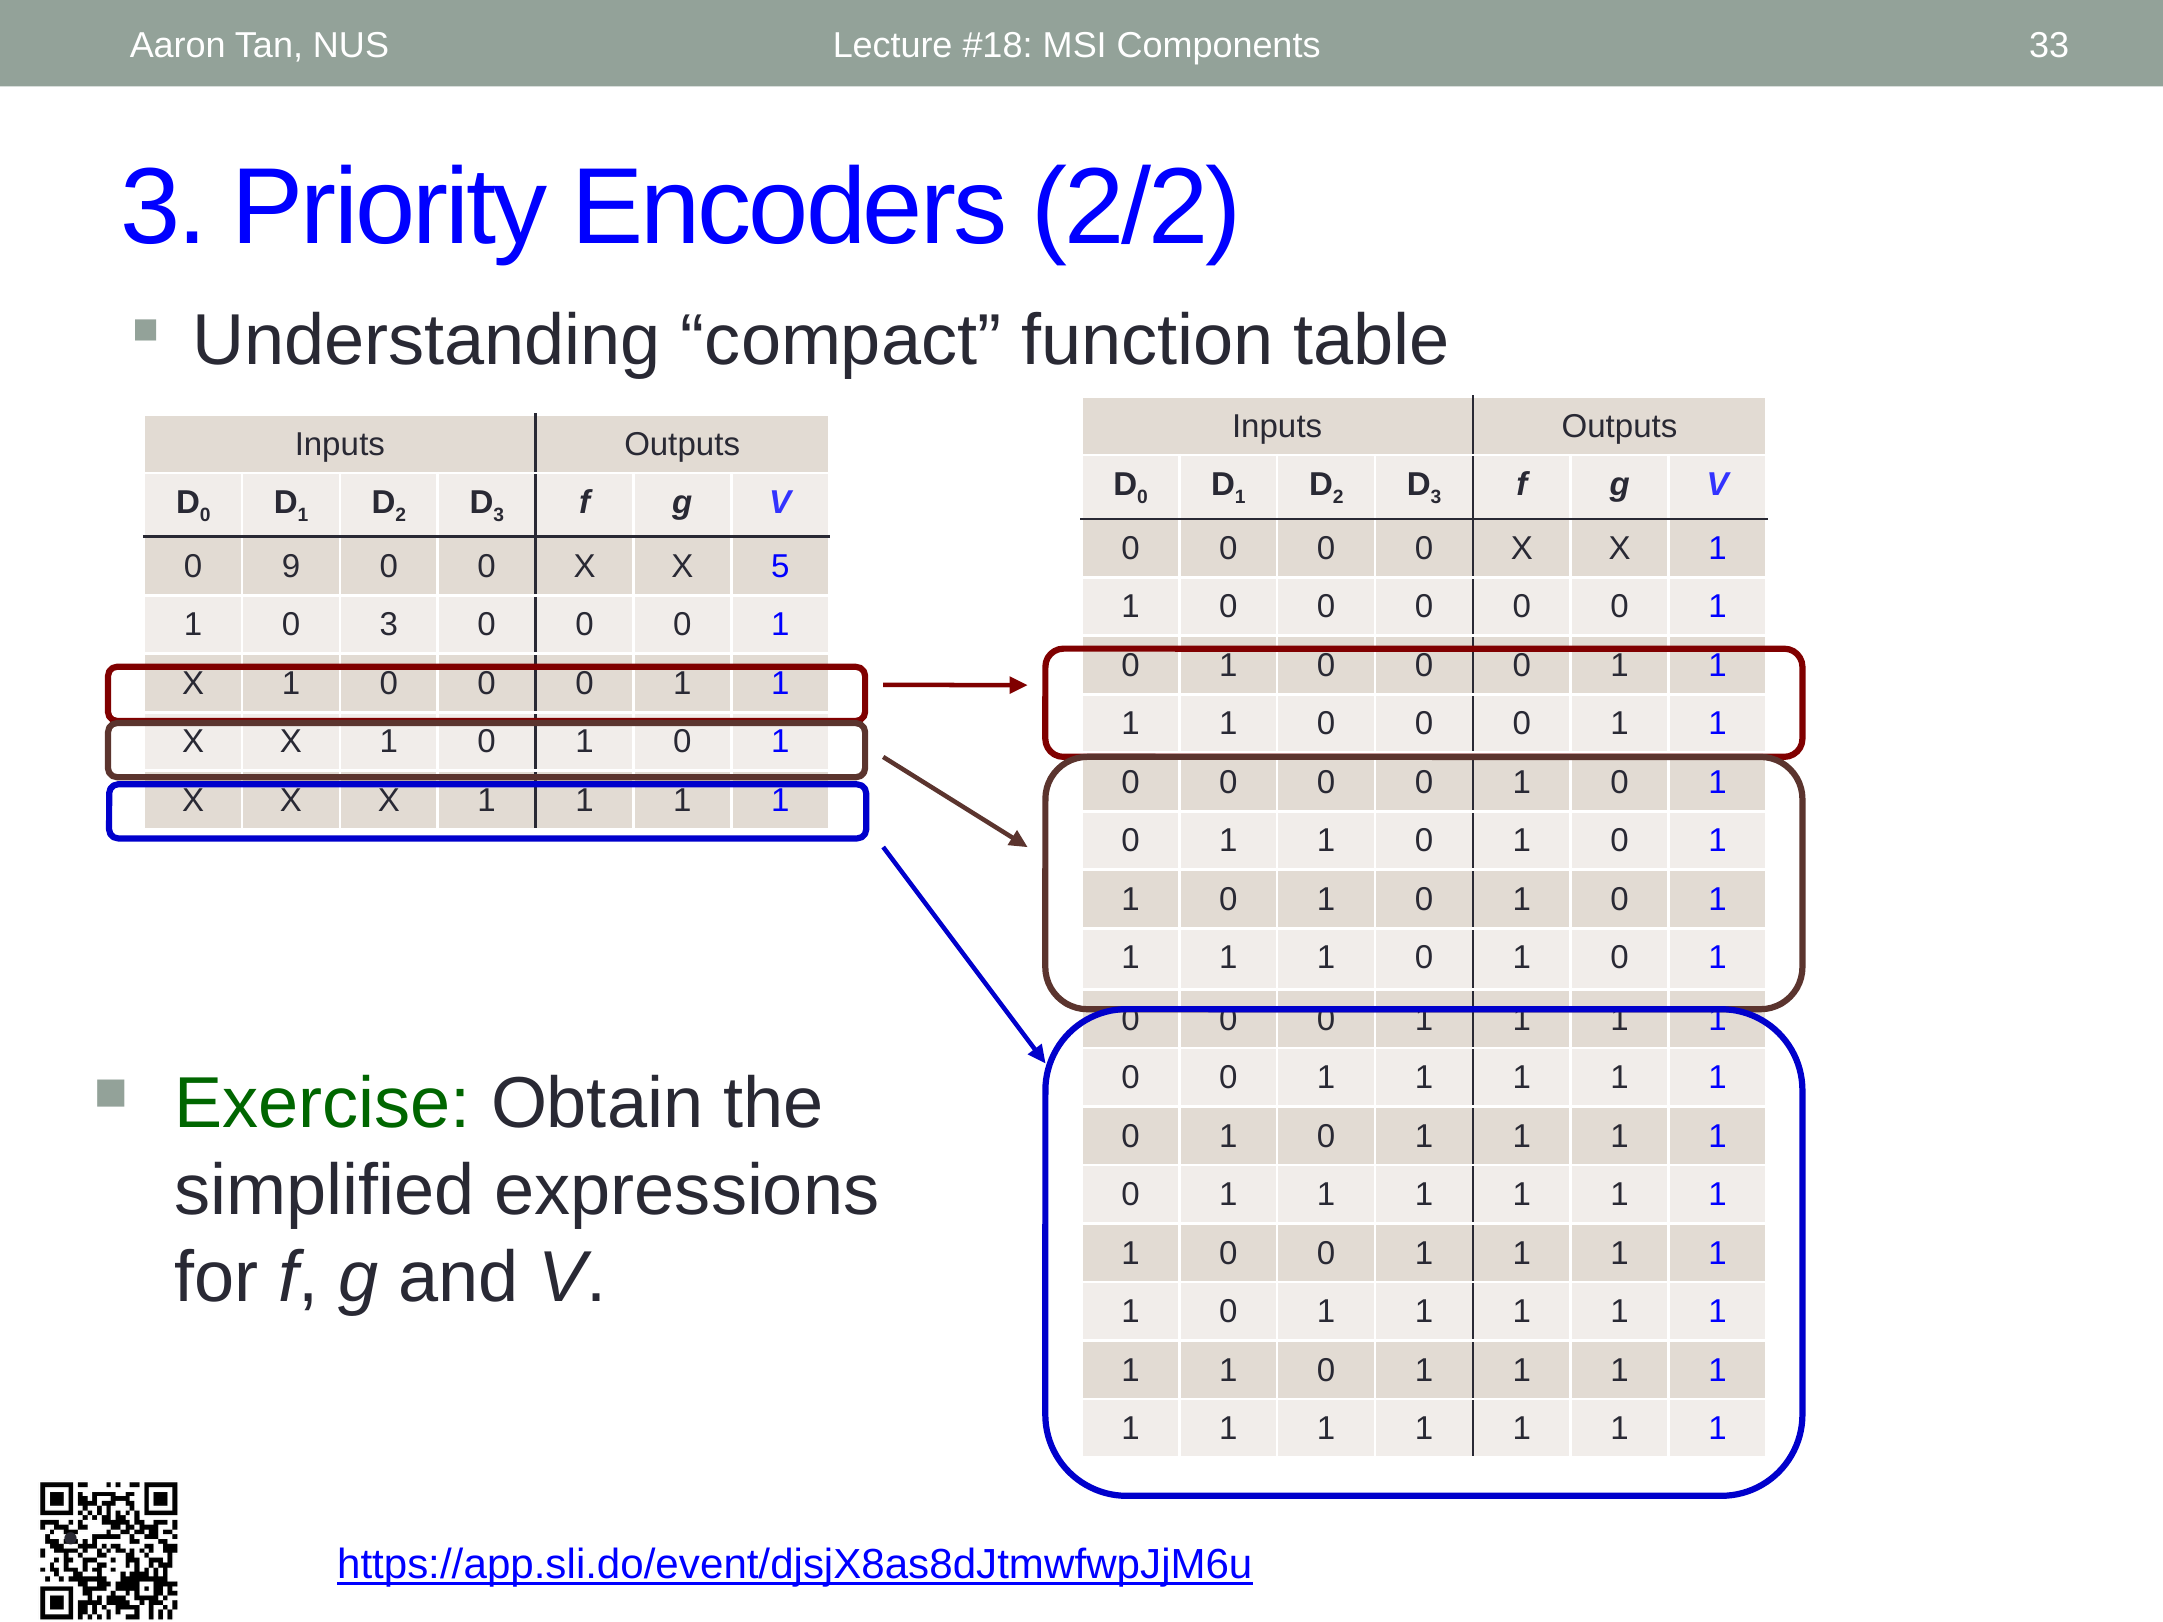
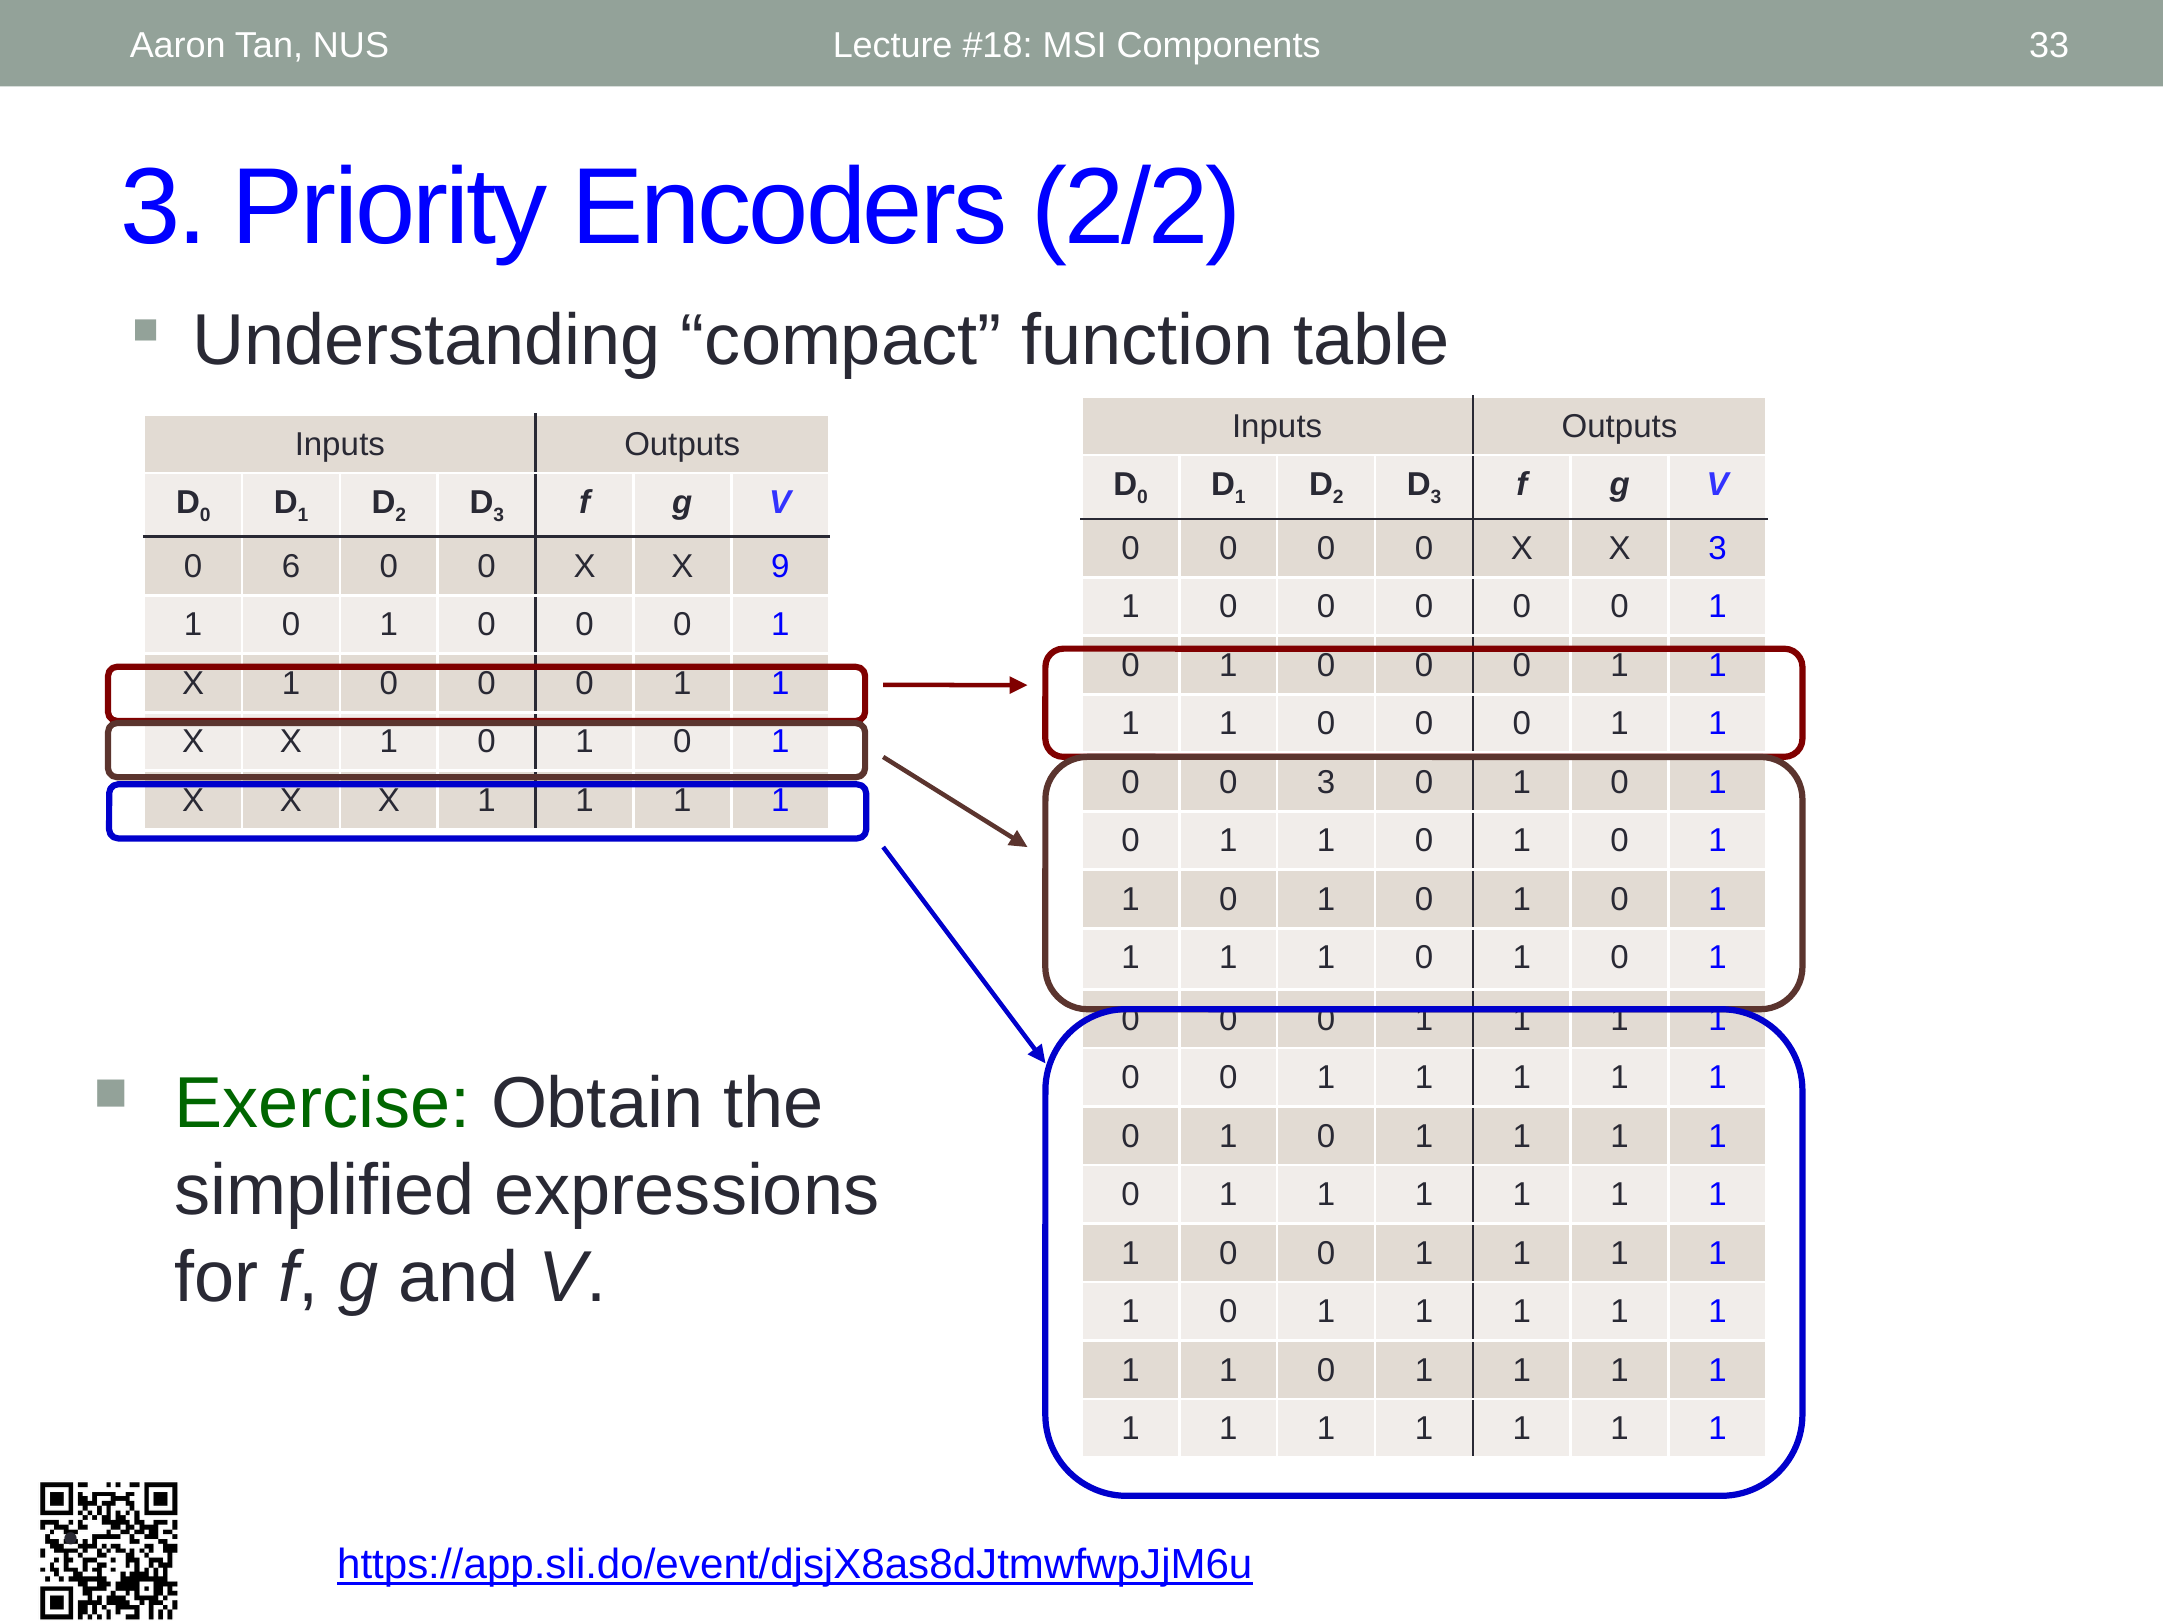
0 X X 1: 1 -> 3
9: 9 -> 6
5: 5 -> 9
3 at (389, 625): 3 -> 1
0 at (1326, 783): 0 -> 3
